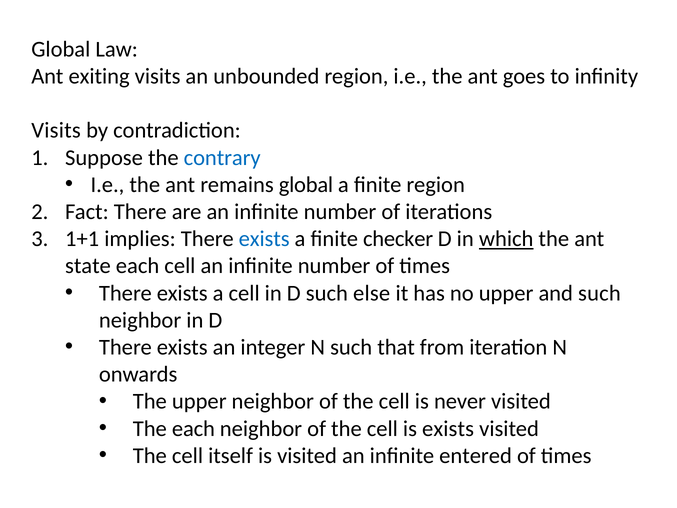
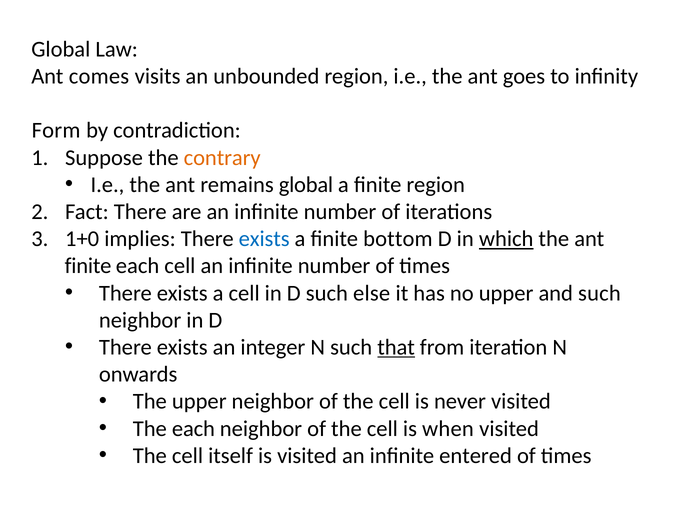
exiting: exiting -> comes
Visits at (56, 130): Visits -> Form
contrary colour: blue -> orange
1+1: 1+1 -> 1+0
checker: checker -> bottom
state at (88, 266): state -> finite
that underline: none -> present
is exists: exists -> when
